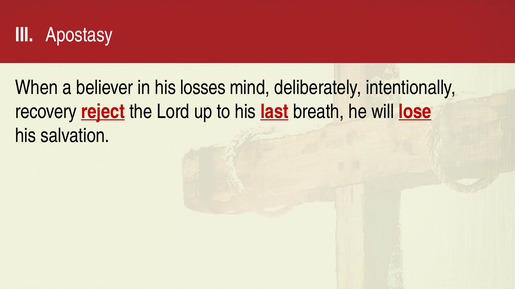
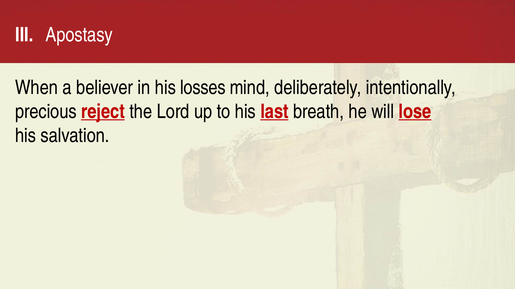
recovery: recovery -> precious
